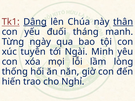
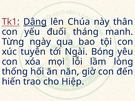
thân underline: present -> none
Minh: Minh -> Bóng
Nghỉ: Nghỉ -> Hiệp
